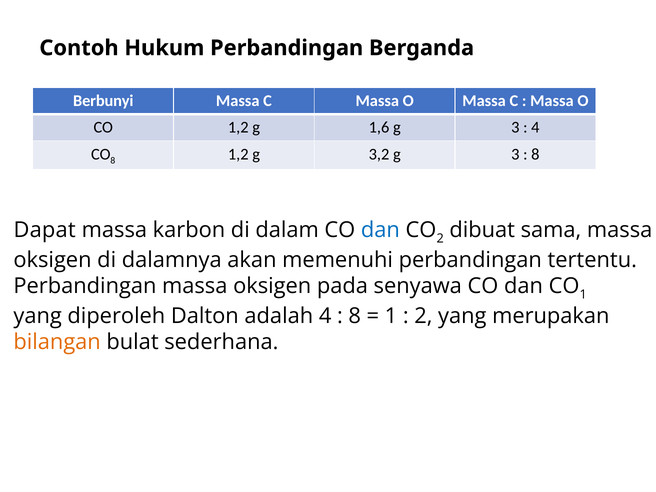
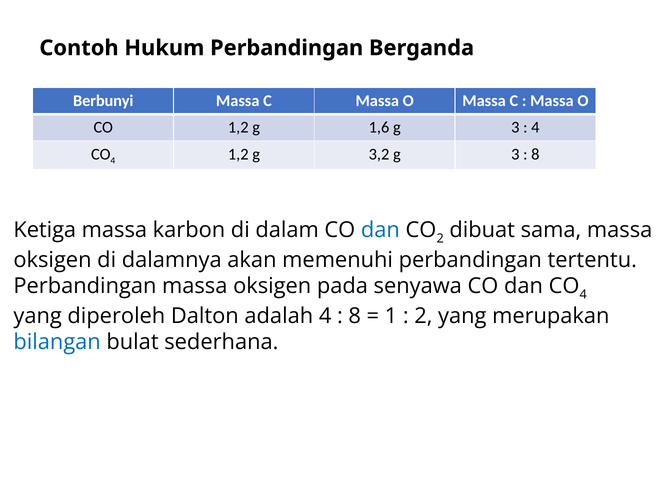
8 at (113, 161): 8 -> 4
Dapat: Dapat -> Ketiga
dan CO 1: 1 -> 4
bilangan colour: orange -> blue
